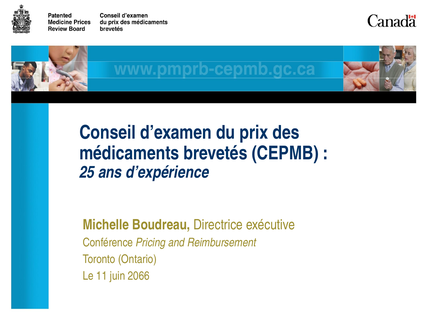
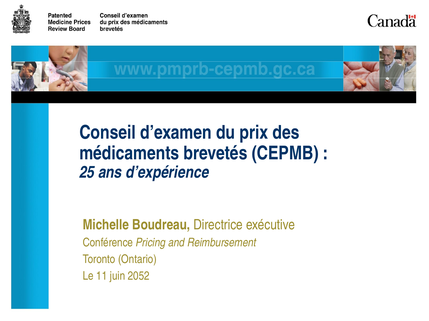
2066: 2066 -> 2052
